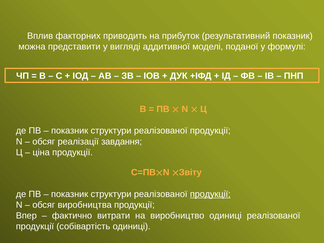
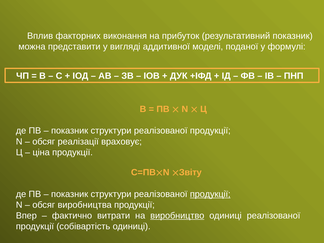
приводить: приводить -> виконання
завдання: завдання -> враховує
виробництво underline: none -> present
